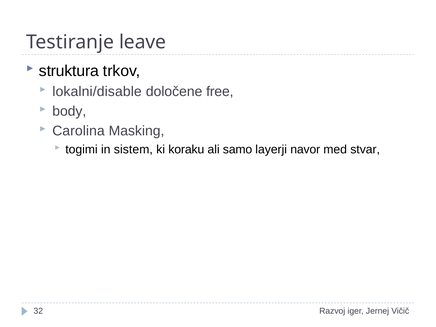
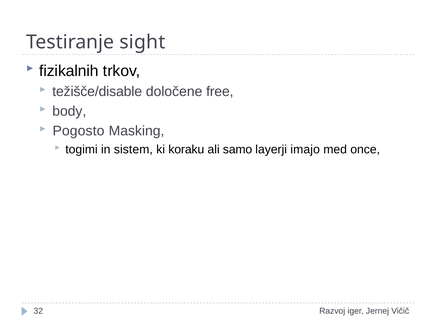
leave: leave -> sight
struktura: struktura -> fizikalnih
lokalni/disable: lokalni/disable -> težišče/disable
Carolina: Carolina -> Pogosto
navor: navor -> imajo
stvar: stvar -> once
